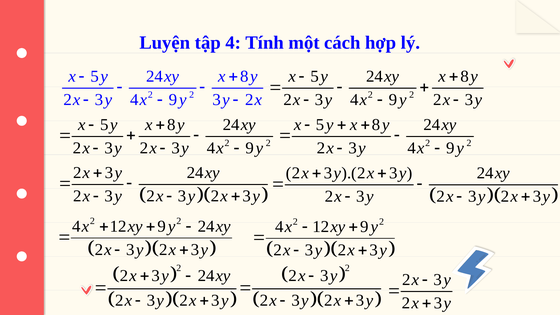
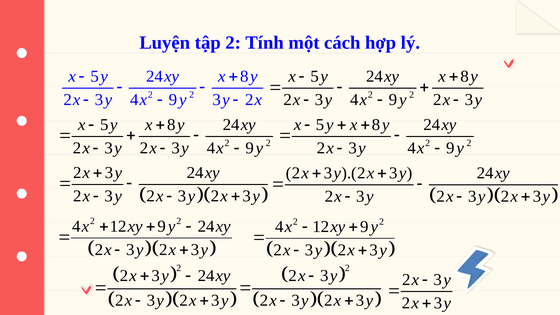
tập 4: 4 -> 2
